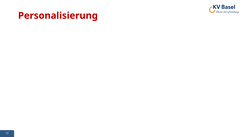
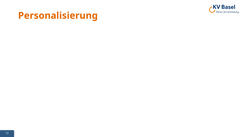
Personalisierung colour: red -> orange
